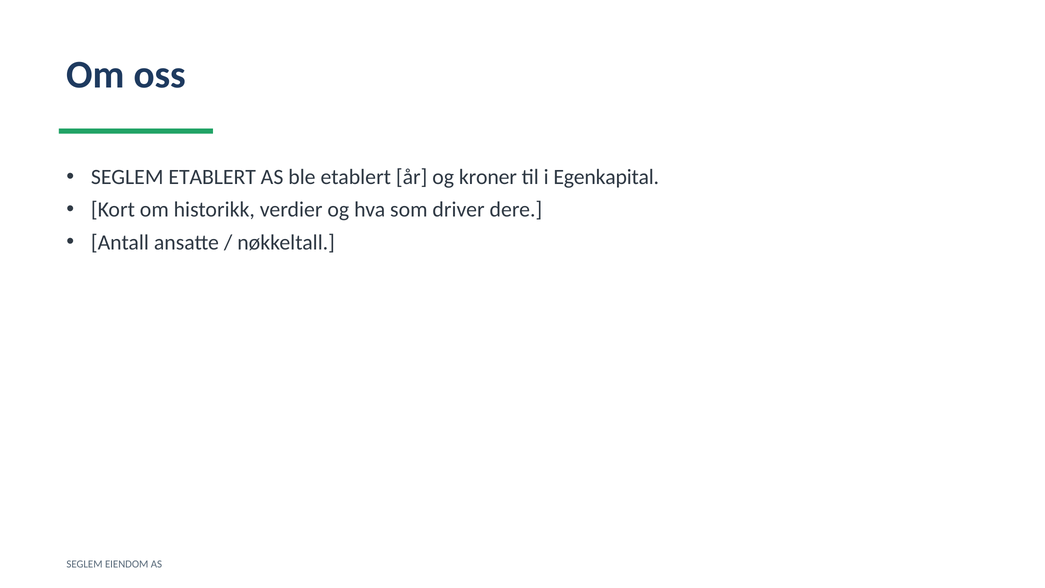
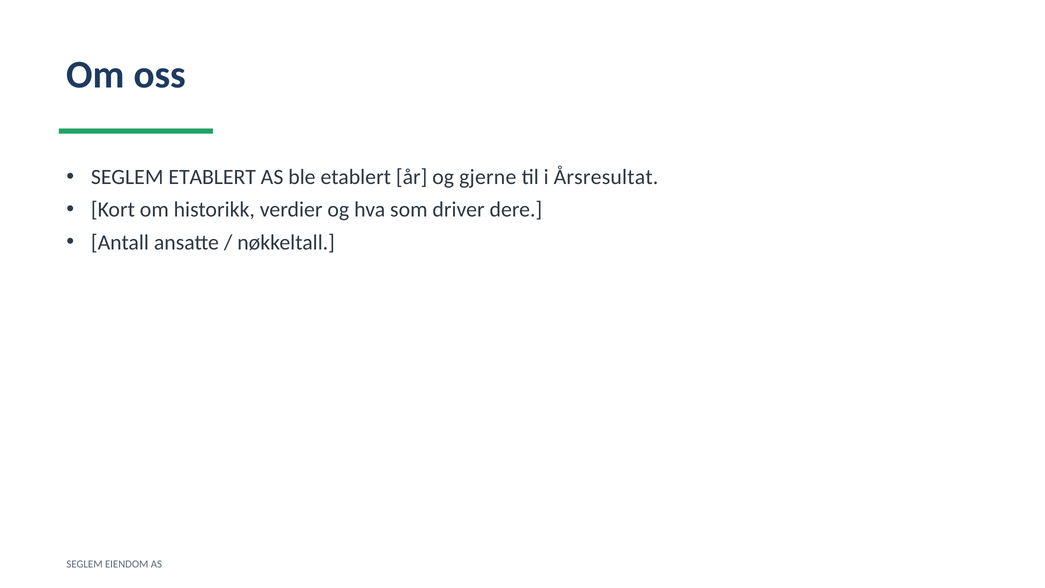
kroner: kroner -> gjerne
Egenkapital: Egenkapital -> Årsresultat
